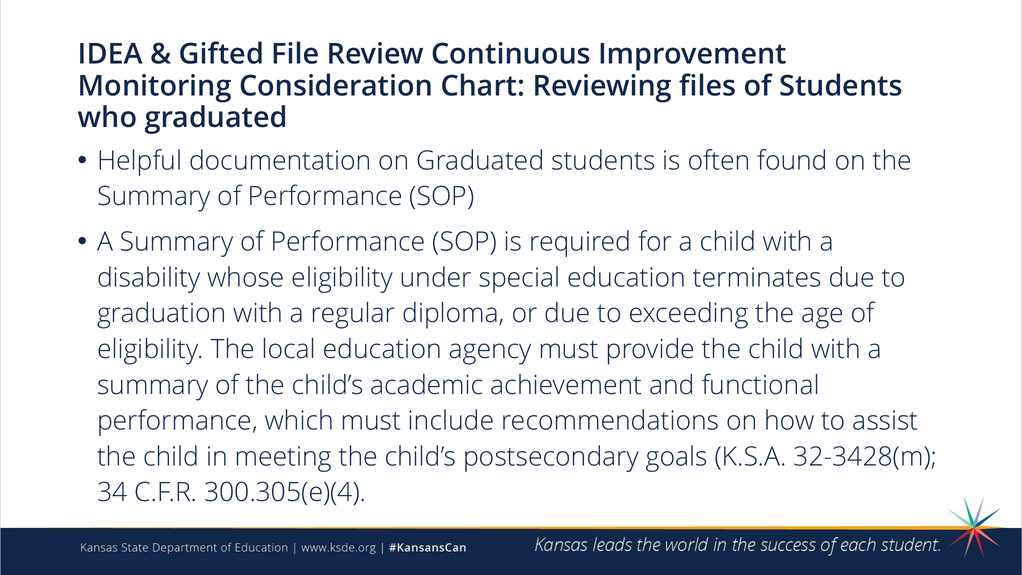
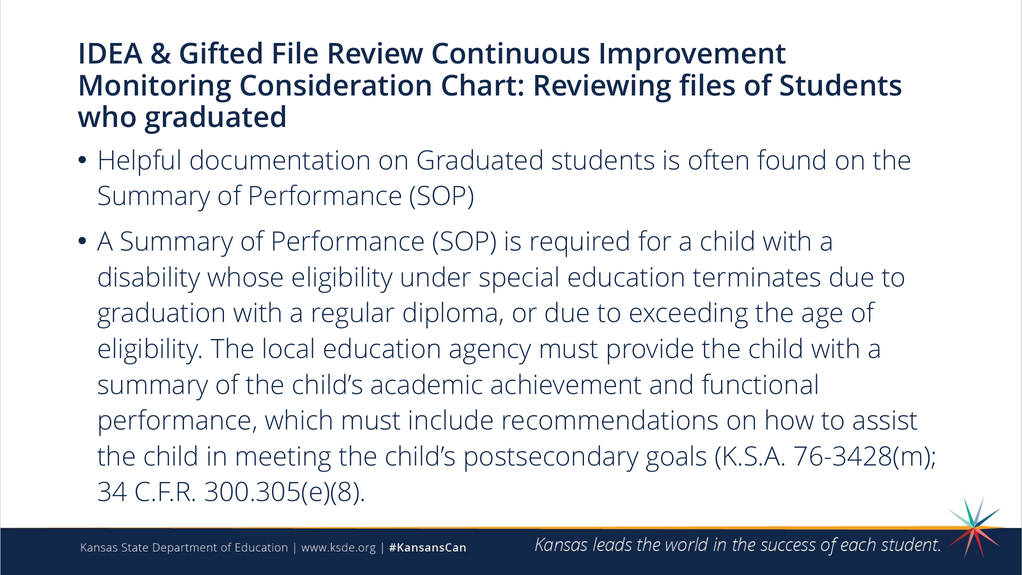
32-3428(m: 32-3428(m -> 76-3428(m
300.305(e)(4: 300.305(e)(4 -> 300.305(e)(8
